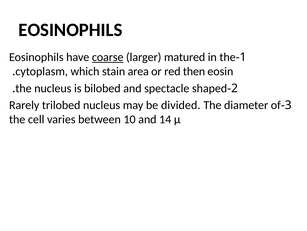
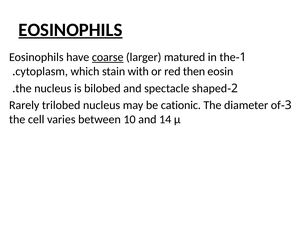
EOSINOPHILS at (70, 30) underline: none -> present
area: area -> with
divided: divided -> cationic
